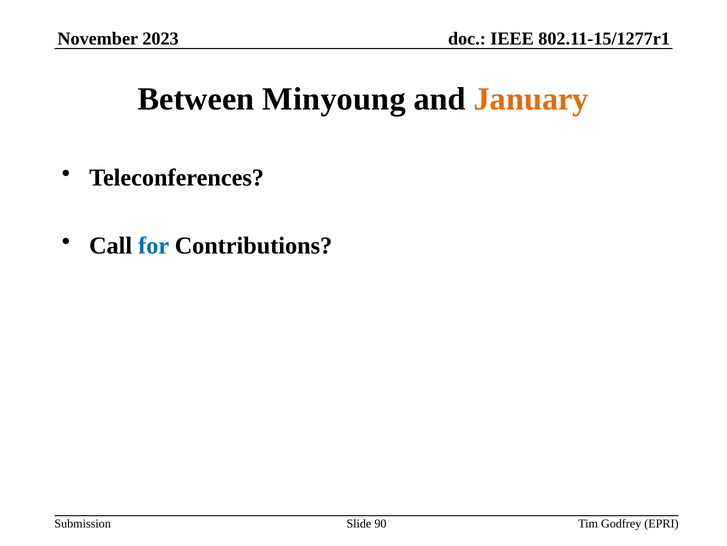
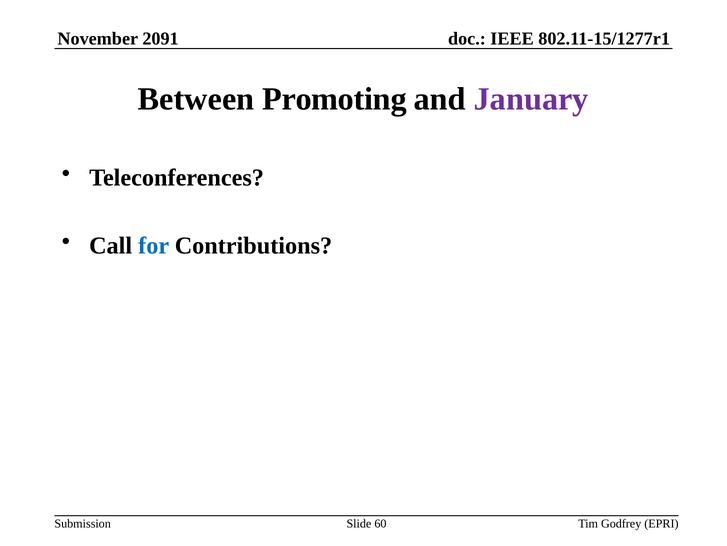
2023: 2023 -> 2091
Minyoung: Minyoung -> Promoting
January colour: orange -> purple
90: 90 -> 60
